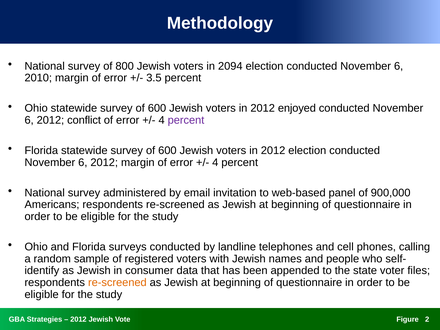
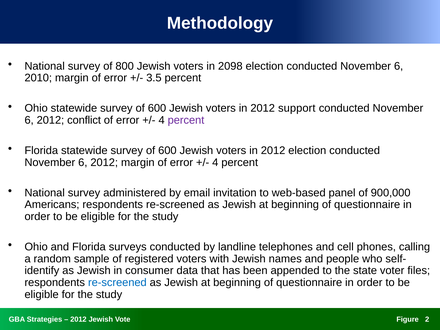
2094: 2094 -> 2098
enjoyed: enjoyed -> support
re-screened at (117, 283) colour: orange -> blue
